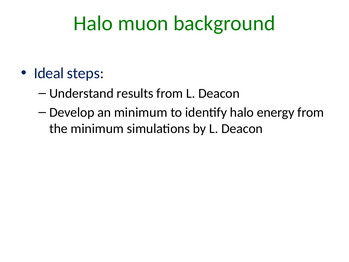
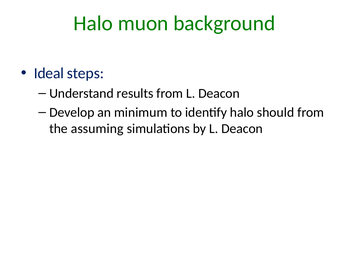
energy: energy -> should
the minimum: minimum -> assuming
